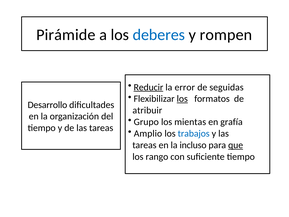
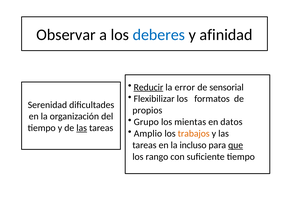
Pirámide: Pirámide -> Observar
rompen: rompen -> afinidad
seguidas: seguidas -> sensorial
los at (182, 99) underline: present -> none
Desarrollo: Desarrollo -> Serenidad
atribuir: atribuir -> propios
grafía: grafía -> datos
las at (82, 128) underline: none -> present
trabajos colour: blue -> orange
